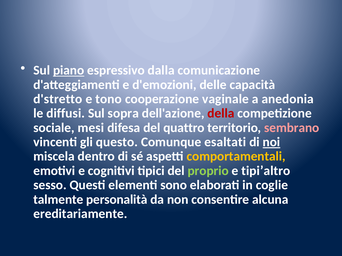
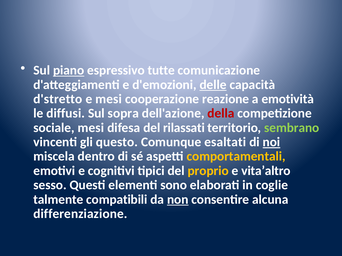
dalla: dalla -> tutte
delle underline: none -> present
e tono: tono -> mesi
vaginale: vaginale -> reazione
anedonia: anedonia -> emotività
quattro: quattro -> rilassati
sembrano colour: pink -> light green
proprio colour: light green -> yellow
tipi’altro: tipi’altro -> vita’altro
personalità: personalità -> compatibili
non underline: none -> present
ereditariamente: ereditariamente -> differenziazione
